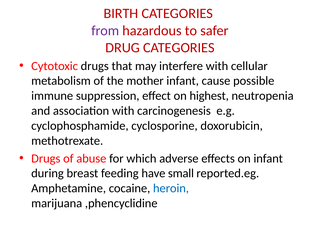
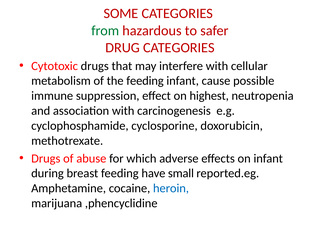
BIRTH: BIRTH -> SOME
from colour: purple -> green
the mother: mother -> feeding
